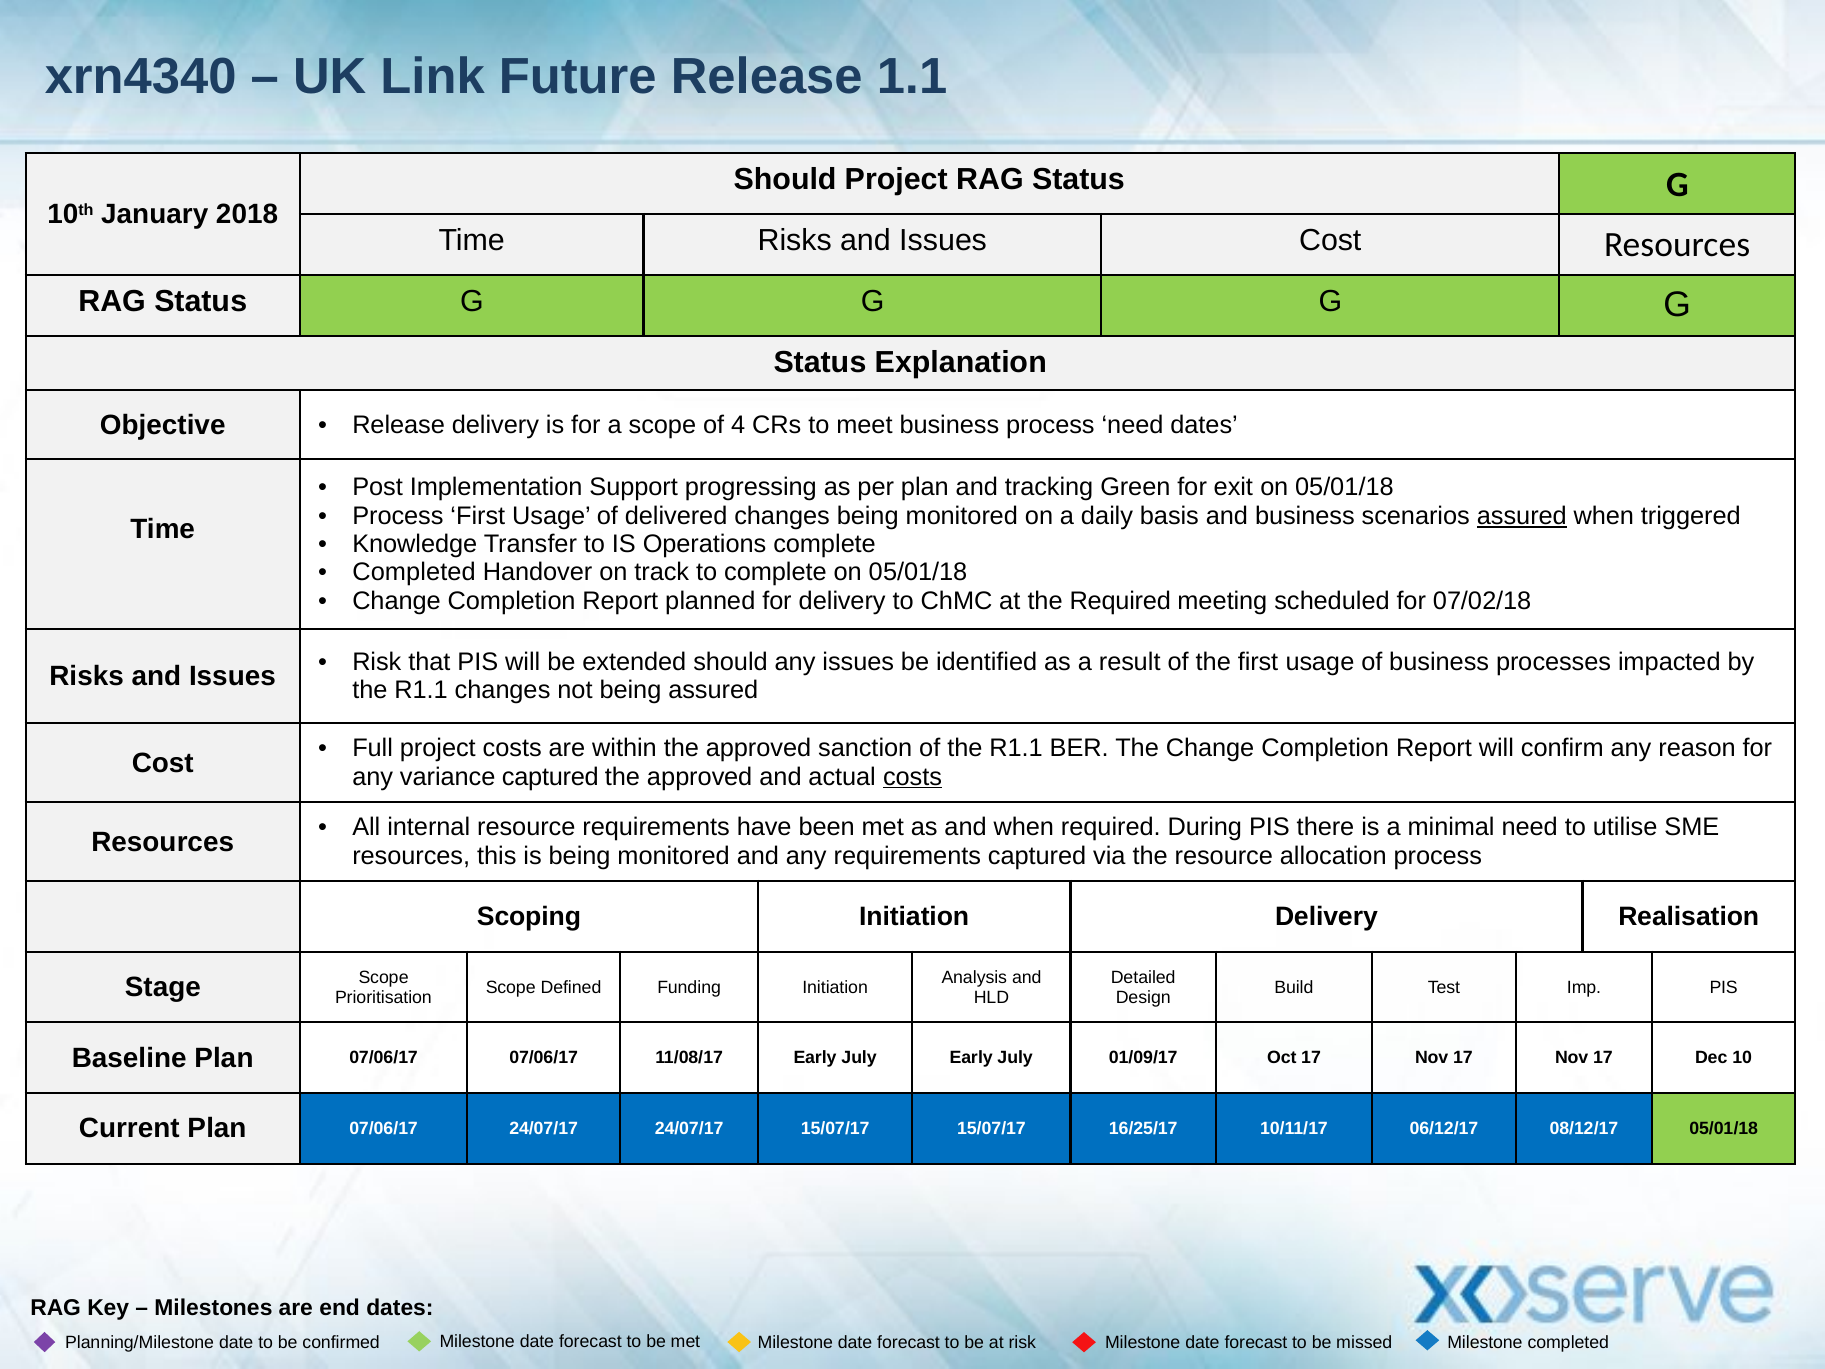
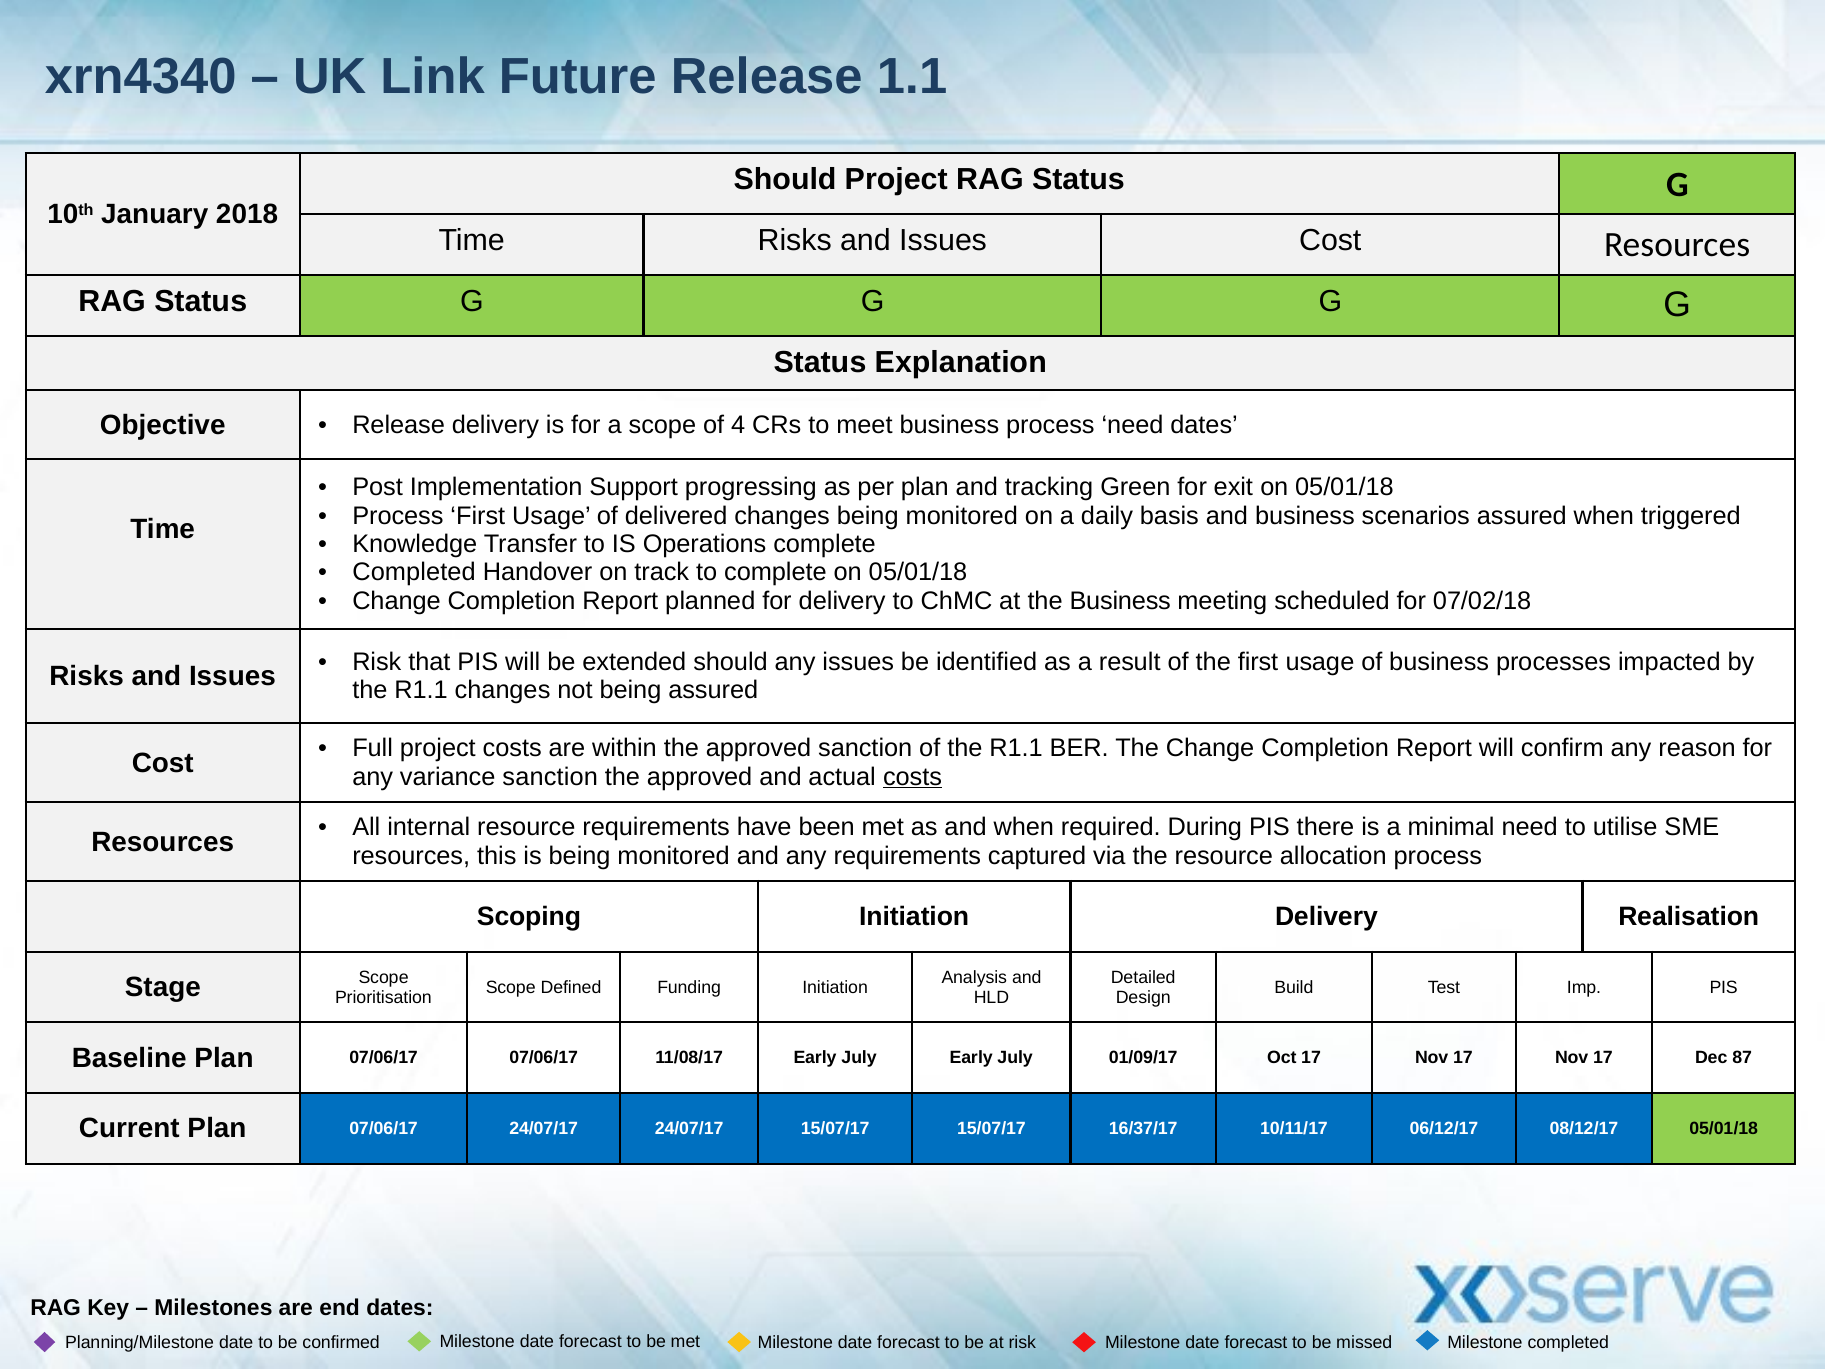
assured at (1522, 516) underline: present -> none
the Required: Required -> Business
variance captured: captured -> sanction
10: 10 -> 87
16/25/17: 16/25/17 -> 16/37/17
